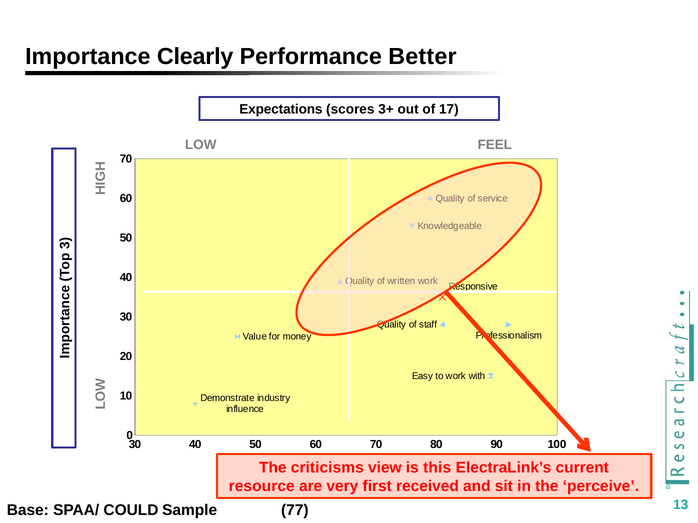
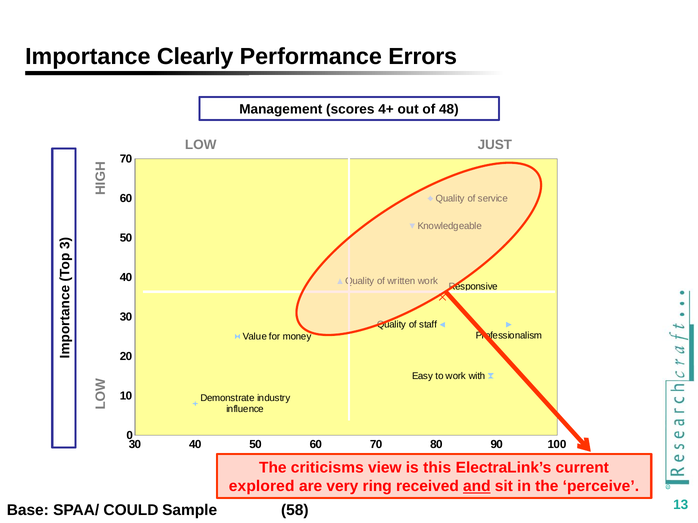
Better: Better -> Errors
Expectations: Expectations -> Management
3+: 3+ -> 4+
17: 17 -> 48
FEEL: FEEL -> JUST
resource: resource -> explored
first: first -> ring
and underline: none -> present
77: 77 -> 58
